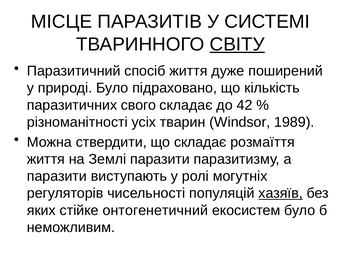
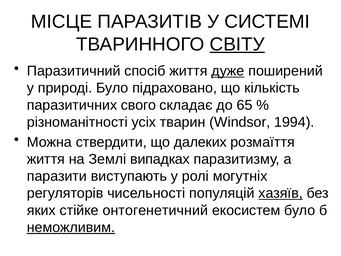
дуже underline: none -> present
42: 42 -> 65
1989: 1989 -> 1994
що складає: складає -> далеких
Землі паразити: паразити -> випадках
неможливим underline: none -> present
